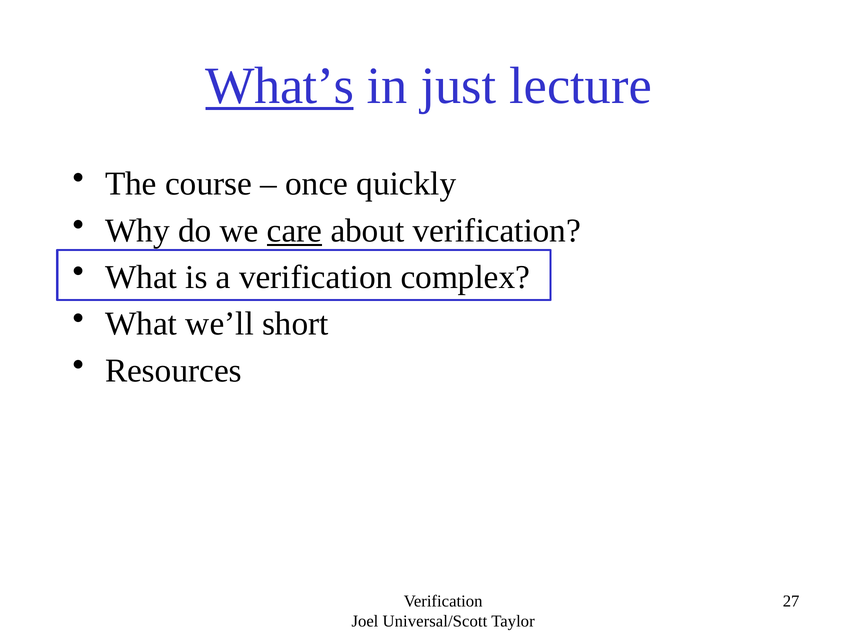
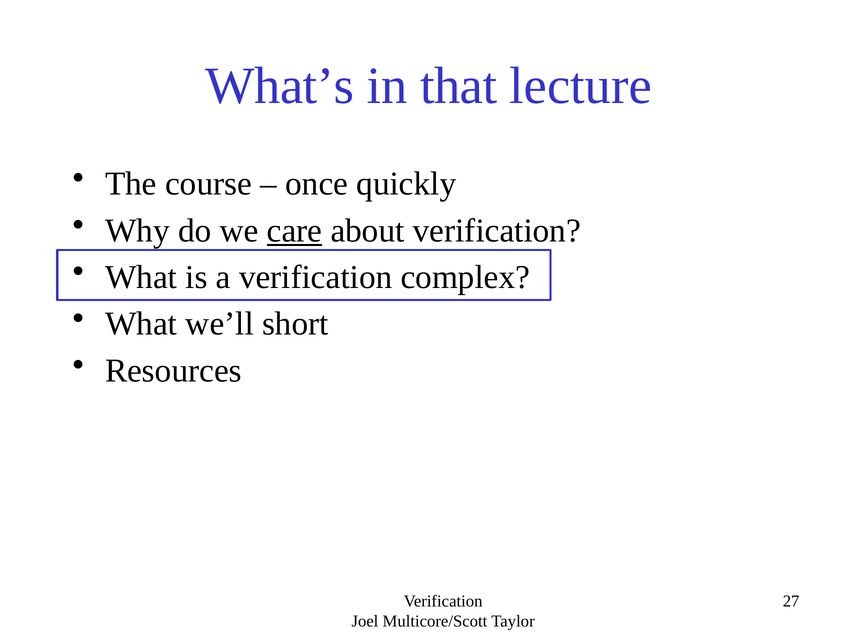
What’s underline: present -> none
just: just -> that
Universal/Scott: Universal/Scott -> Multicore/Scott
